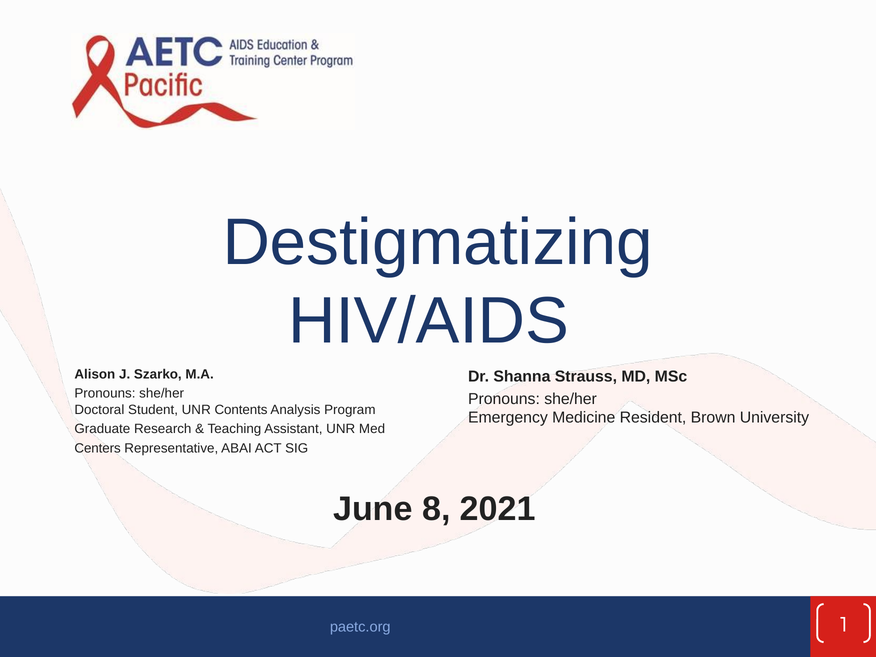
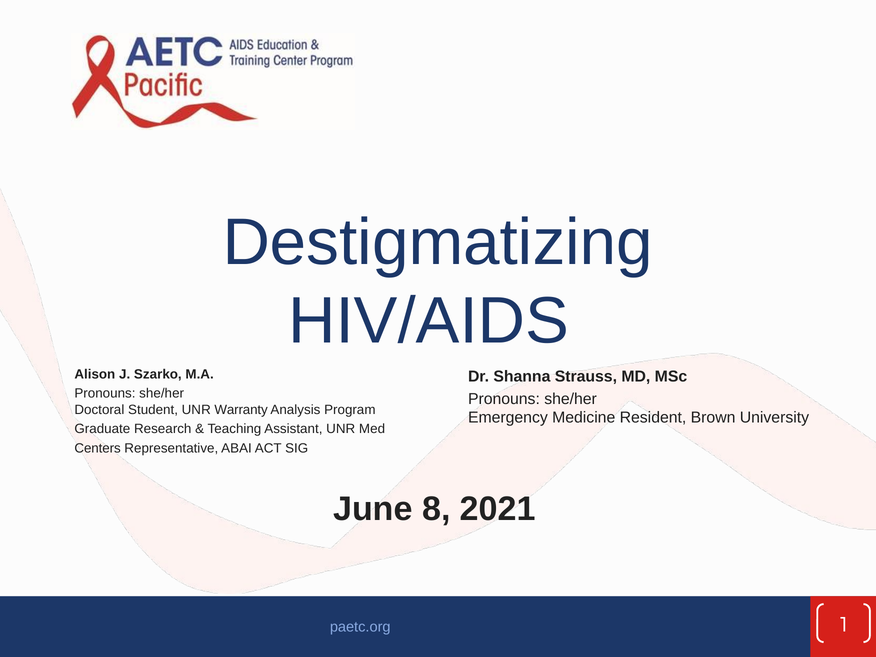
Contents: Contents -> Warranty
